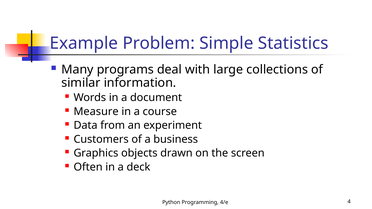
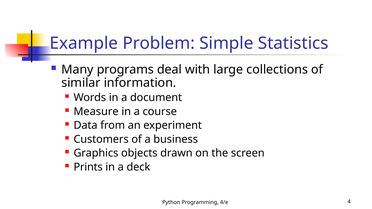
Often: Often -> Prints
